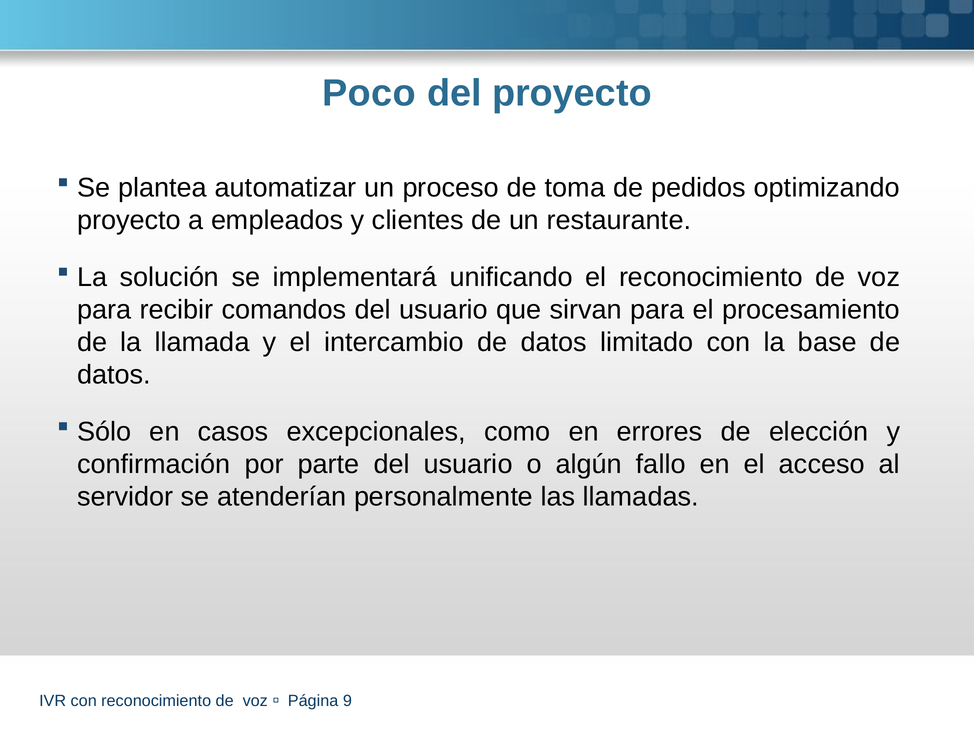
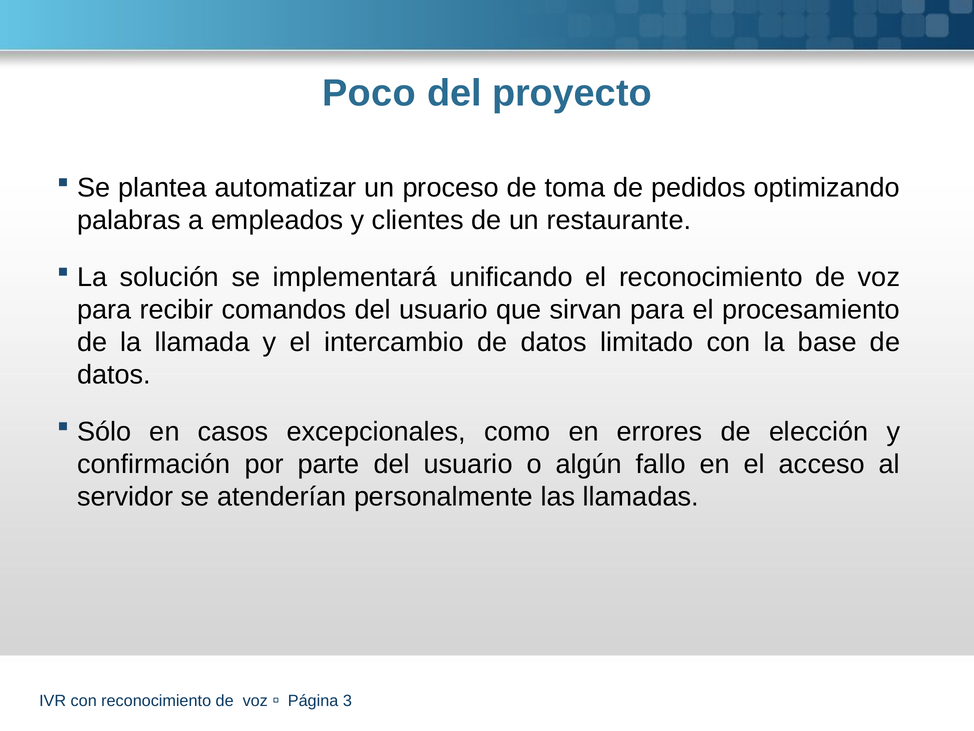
proyecto at (129, 220): proyecto -> palabras
9: 9 -> 3
